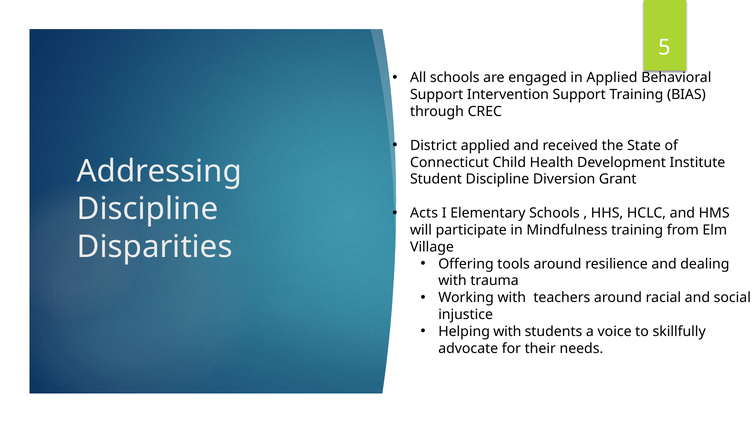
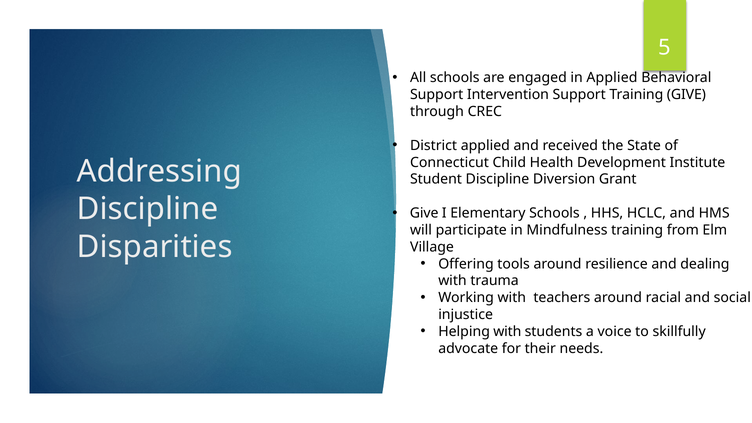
Training BIAS: BIAS -> GIVE
Acts at (424, 213): Acts -> Give
